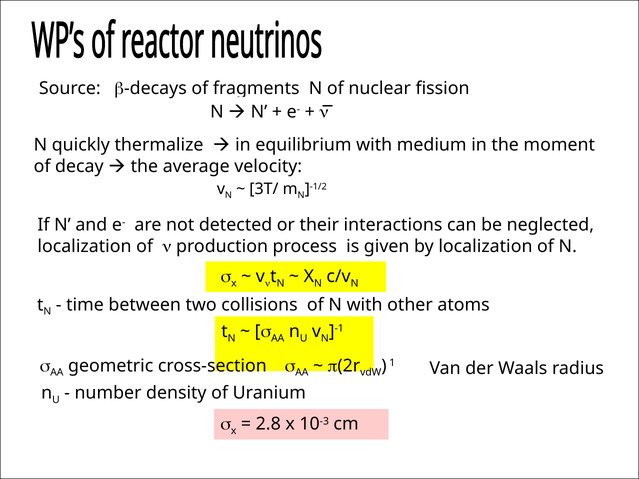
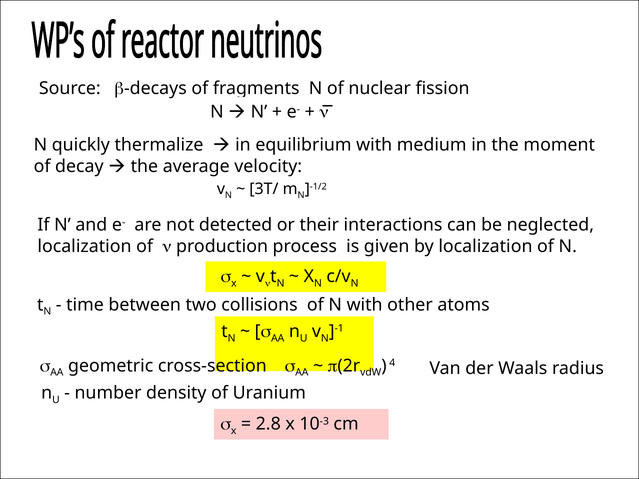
1: 1 -> 4
